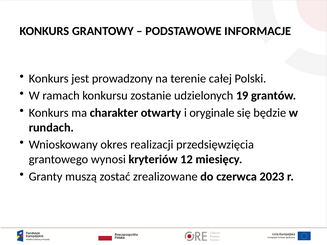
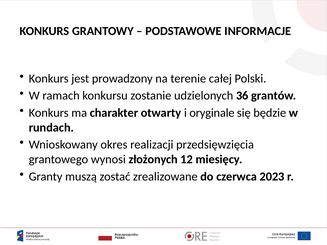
19: 19 -> 36
kryteriów: kryteriów -> złożonych
